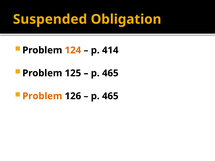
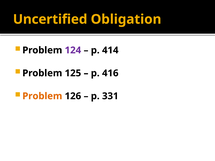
Suspended: Suspended -> Uncertified
124 colour: orange -> purple
465 at (110, 73): 465 -> 416
465 at (110, 96): 465 -> 331
